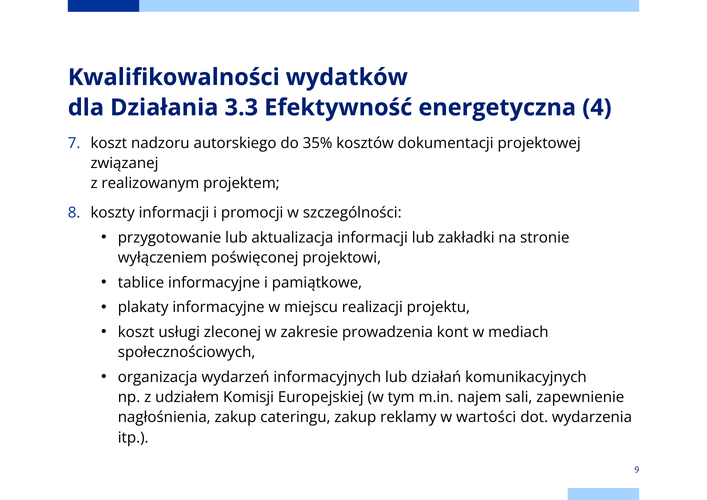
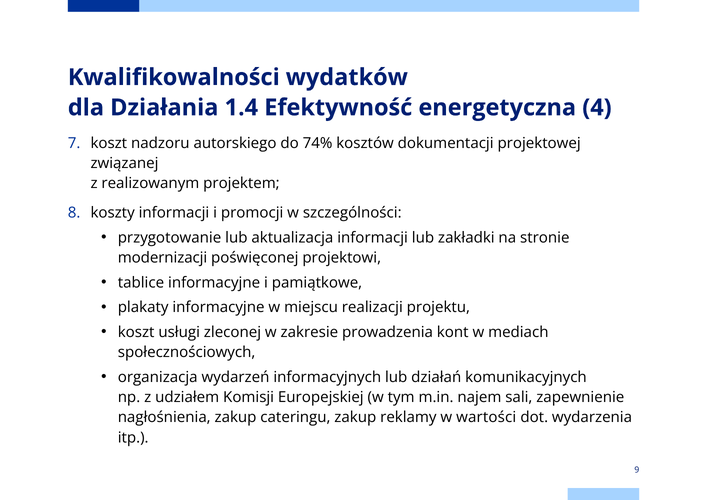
3.3: 3.3 -> 1.4
35%: 35% -> 74%
wyłączeniem: wyłączeniem -> modernizacji
